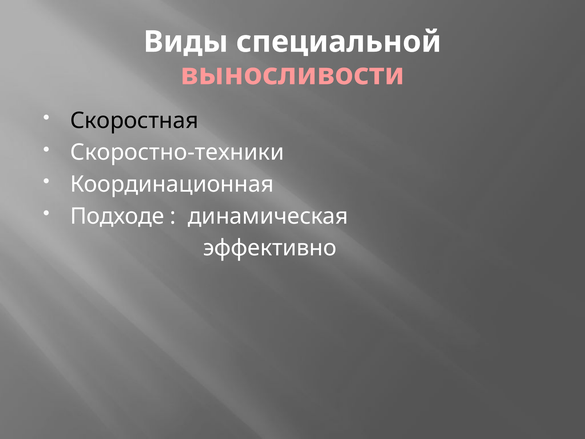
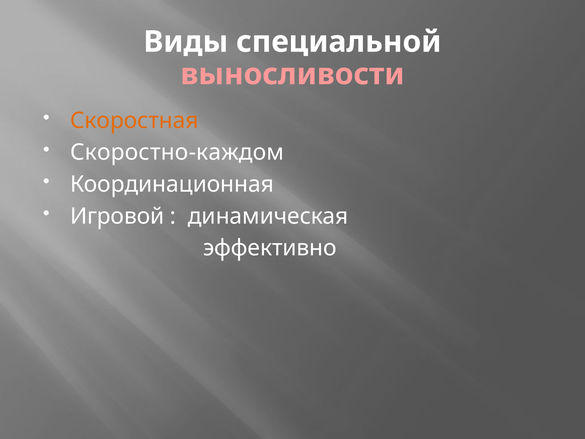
Скоростная colour: black -> orange
Скоростно-техники: Скоростно-техники -> Скоростно-каждом
Подходе: Подходе -> Игровой
